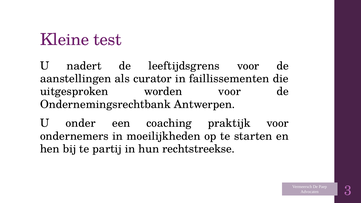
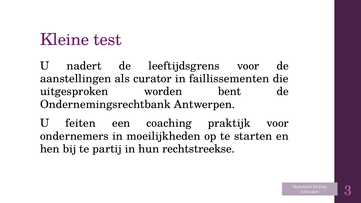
worden voor: voor -> bent
onder: onder -> feiten
